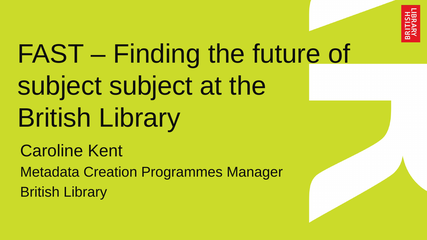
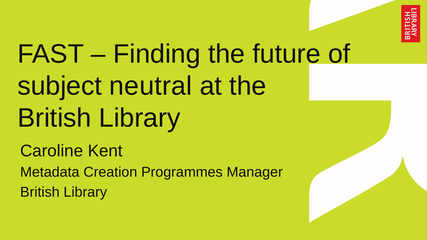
subject subject: subject -> neutral
